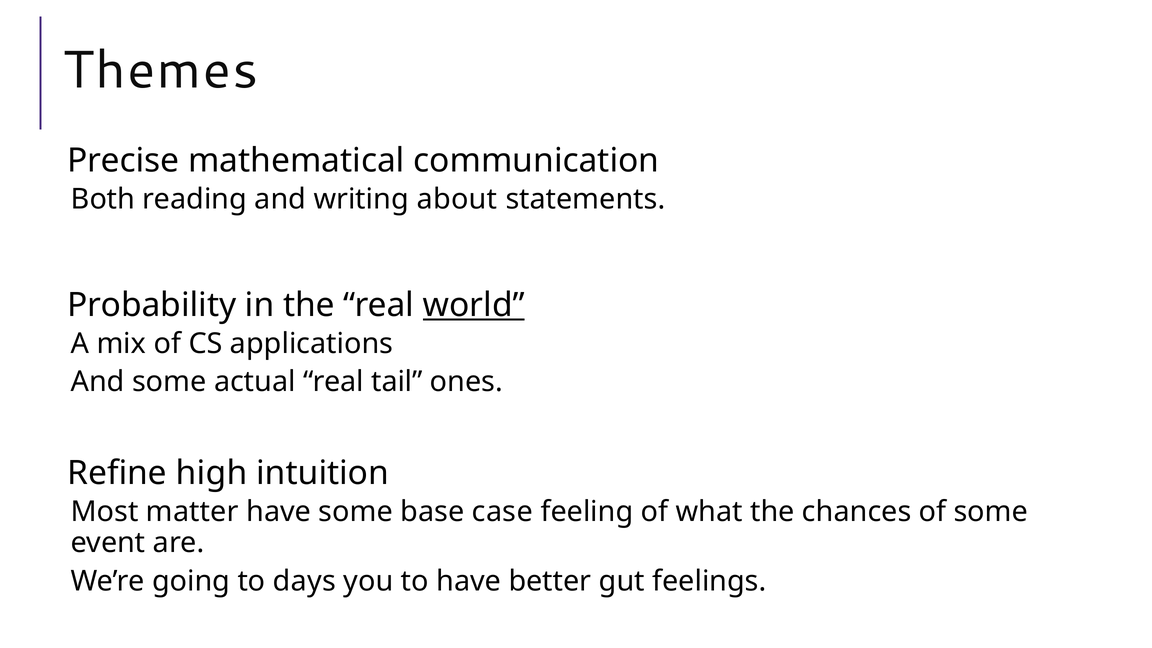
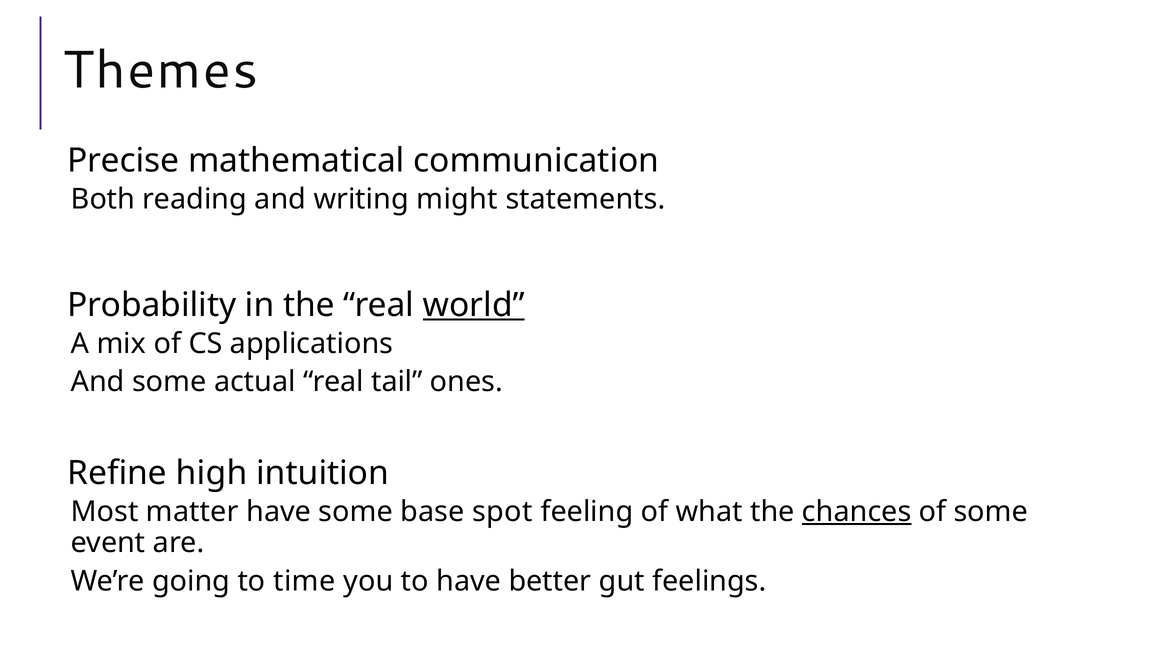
about: about -> might
case: case -> spot
chances underline: none -> present
days: days -> time
